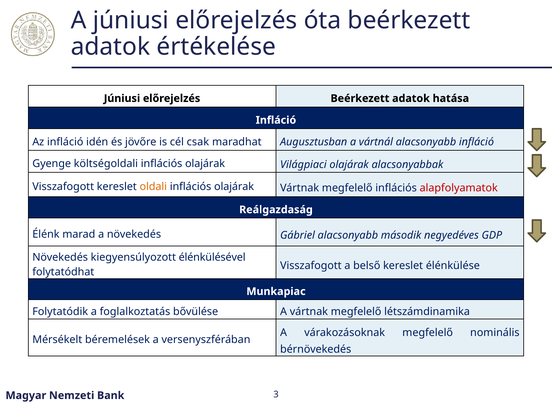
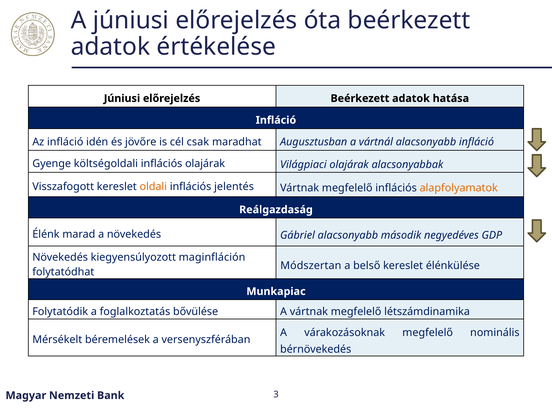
olajárak at (234, 187): olajárak -> jelentés
alapfolyamatok colour: red -> orange
élénkülésével: élénkülésével -> maginfláción
Visszafogott at (311, 266): Visszafogott -> Módszertan
